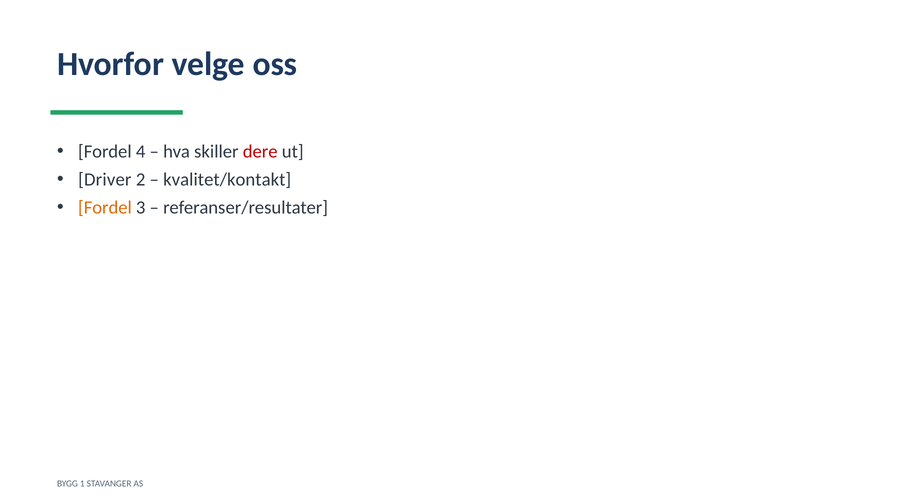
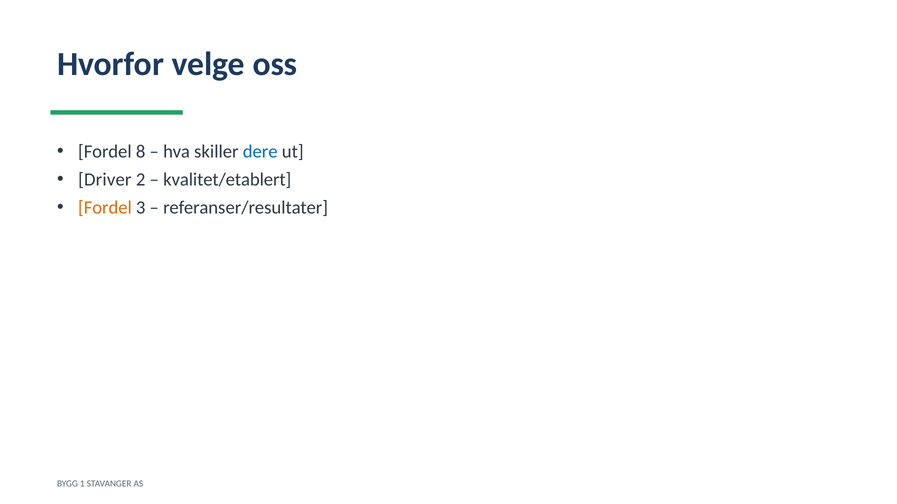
4: 4 -> 8
dere colour: red -> blue
kvalitet/kontakt: kvalitet/kontakt -> kvalitet/etablert
